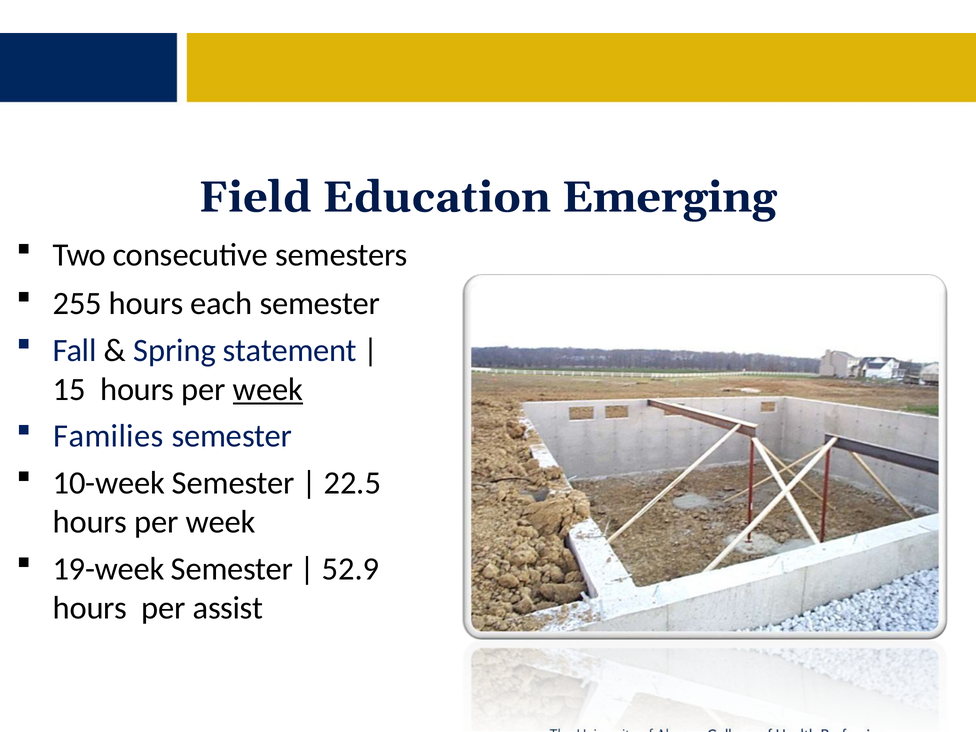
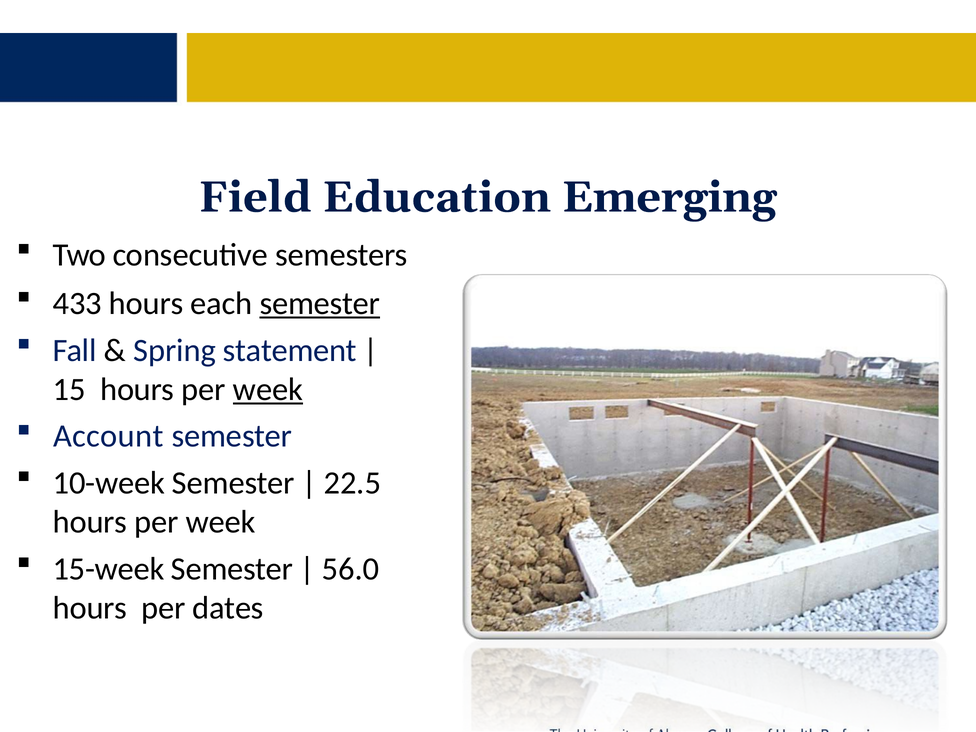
255: 255 -> 433
semester at (320, 303) underline: none -> present
Families: Families -> Account
19-week: 19-week -> 15-week
52.9: 52.9 -> 56.0
assist: assist -> dates
